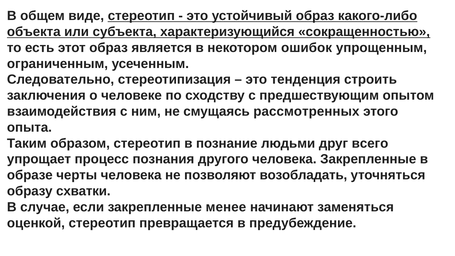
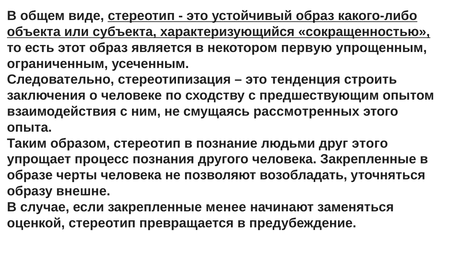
ошибок: ошибок -> первую
друг всего: всего -> этого
схватки: схватки -> внешне
